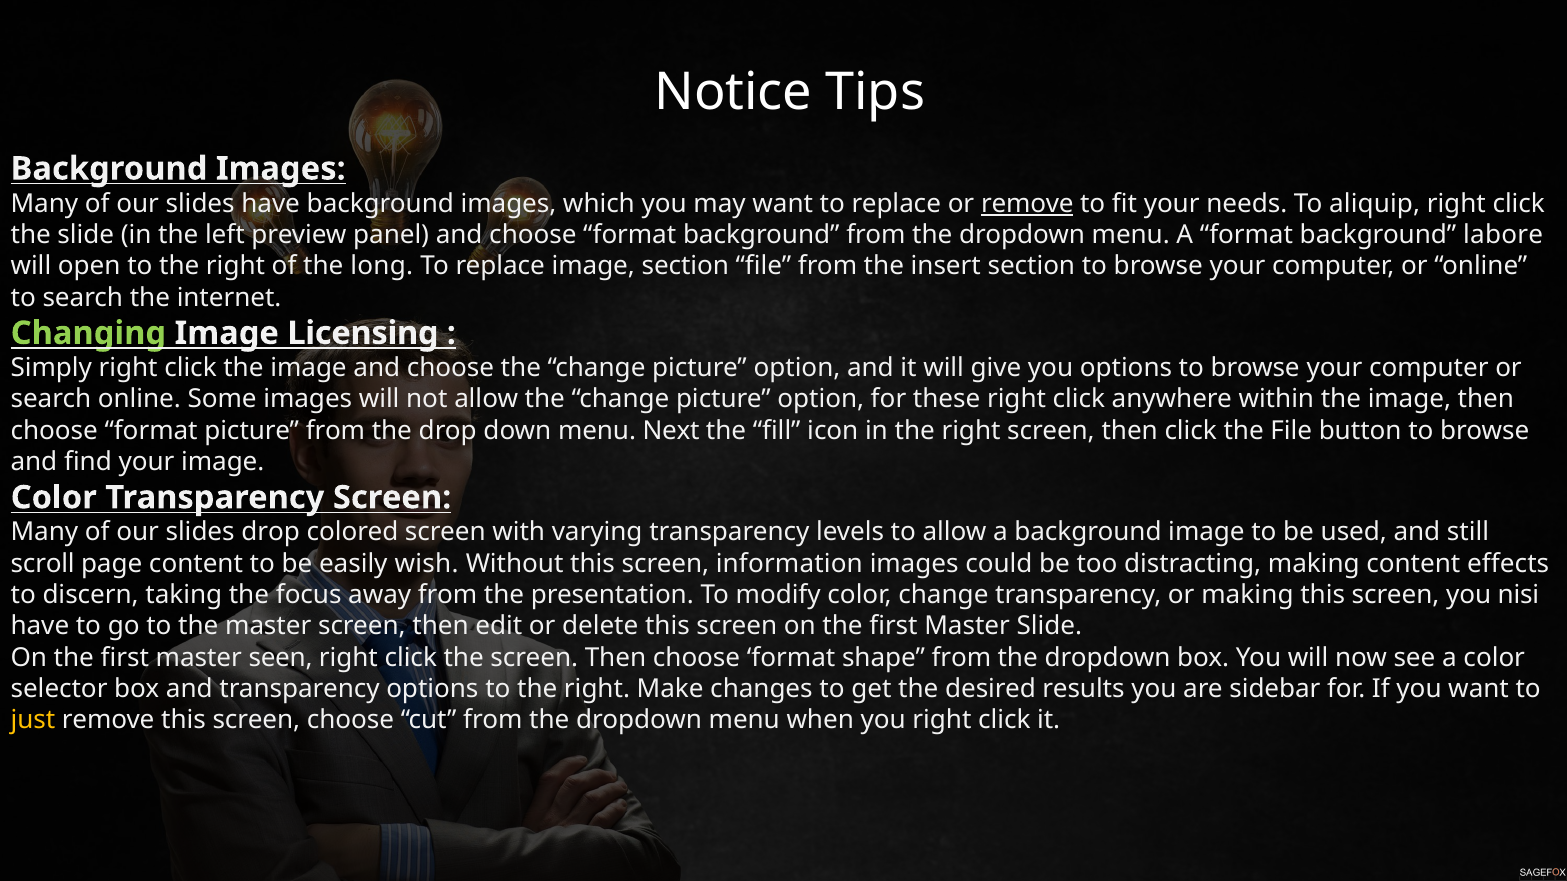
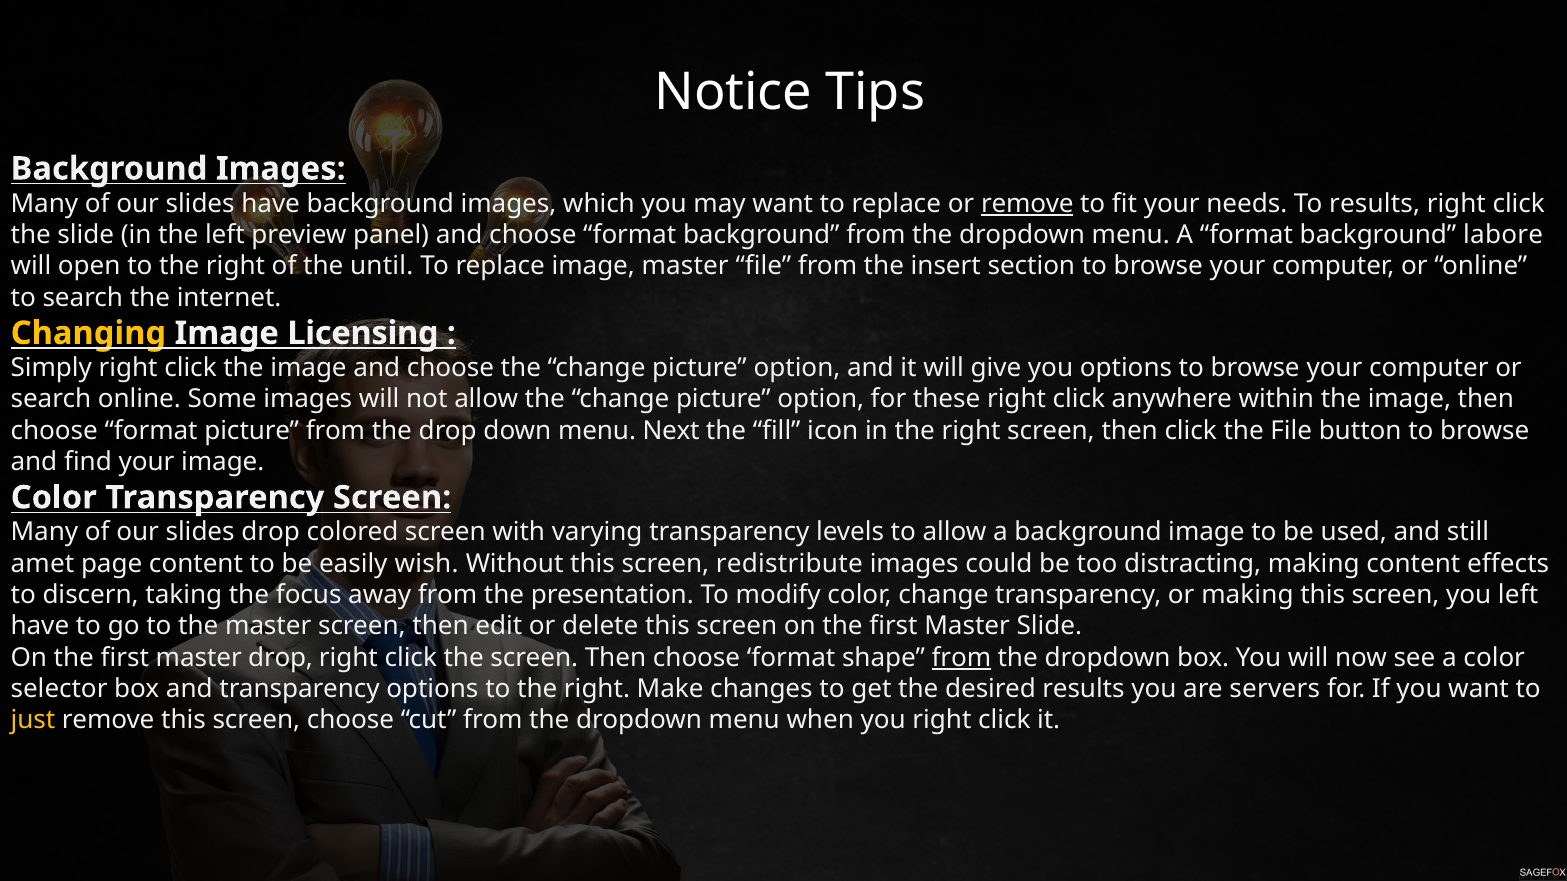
To aliquip: aliquip -> results
long: long -> until
image section: section -> master
Changing colour: light green -> yellow
scroll: scroll -> amet
information: information -> redistribute
you nisi: nisi -> left
master seen: seen -> drop
from at (961, 658) underline: none -> present
sidebar: sidebar -> servers
